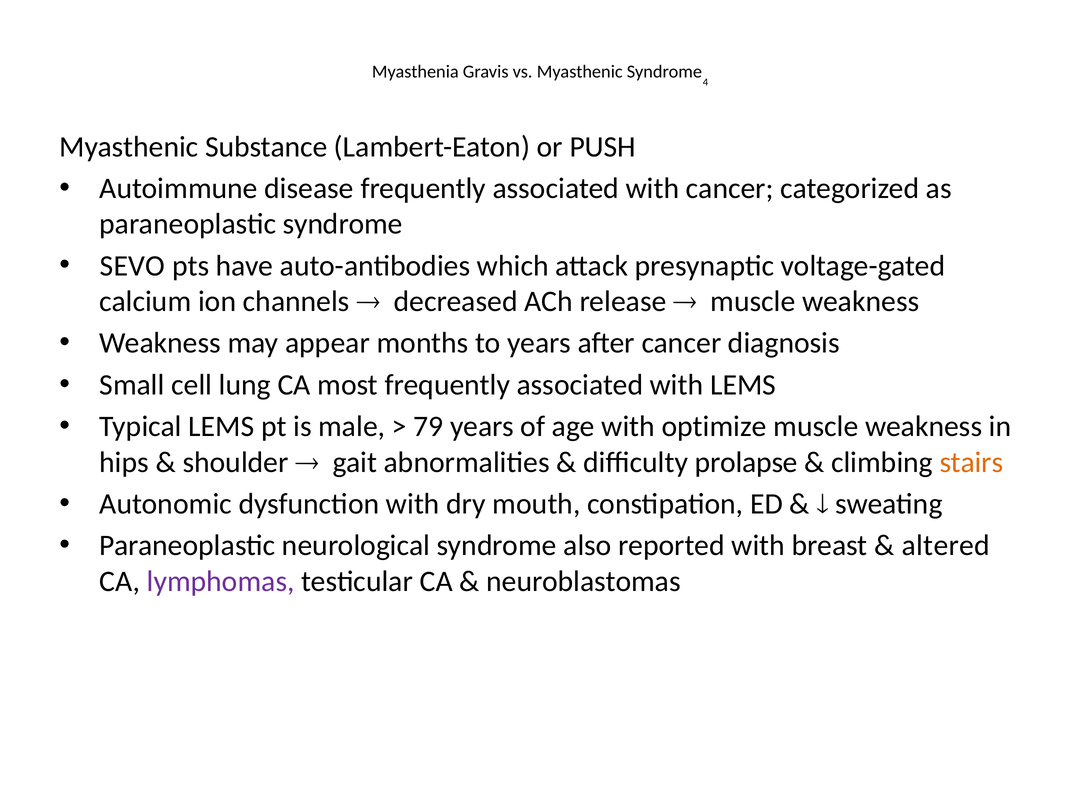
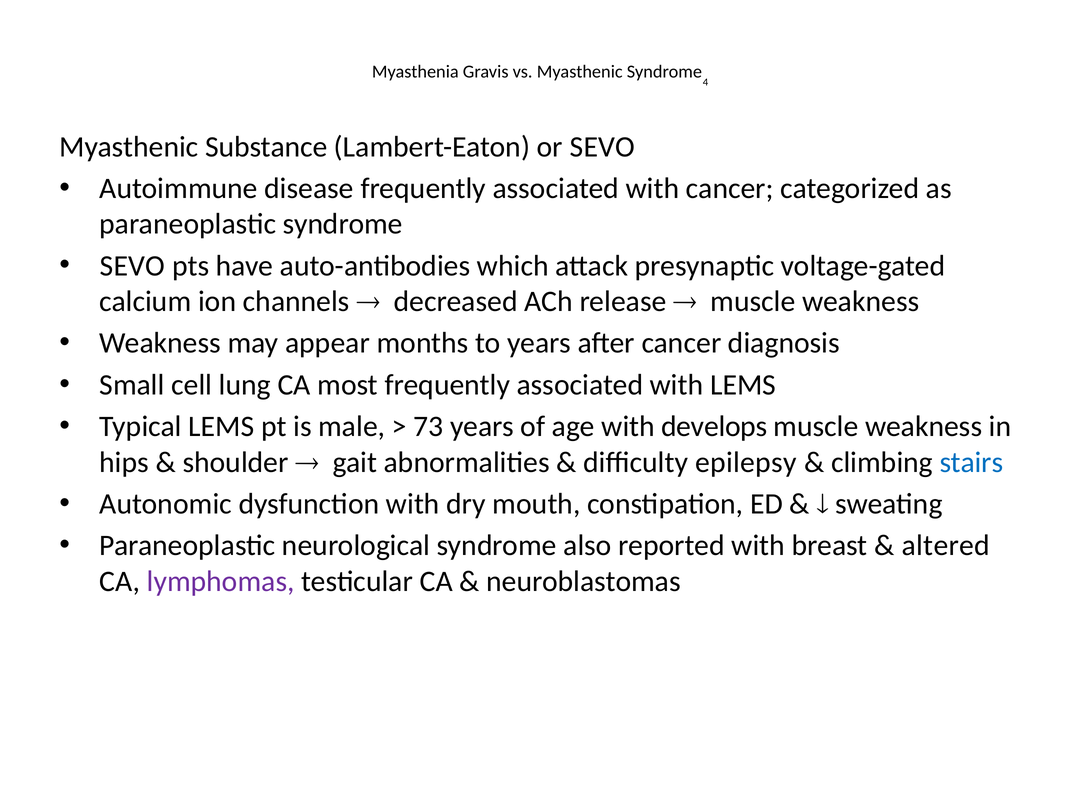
or PUSH: PUSH -> SEVO
79: 79 -> 73
optimize: optimize -> develops
prolapse: prolapse -> epilepsy
stairs colour: orange -> blue
